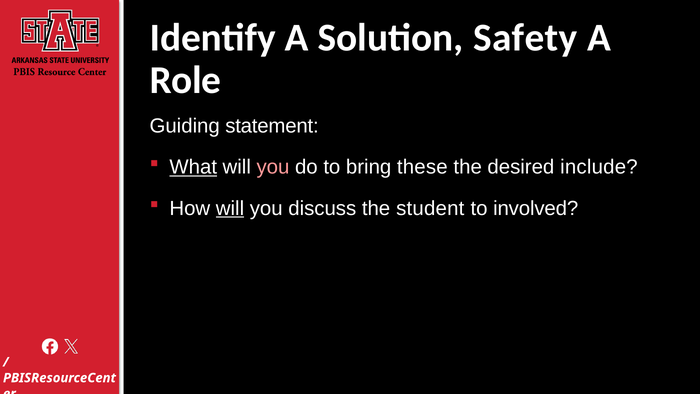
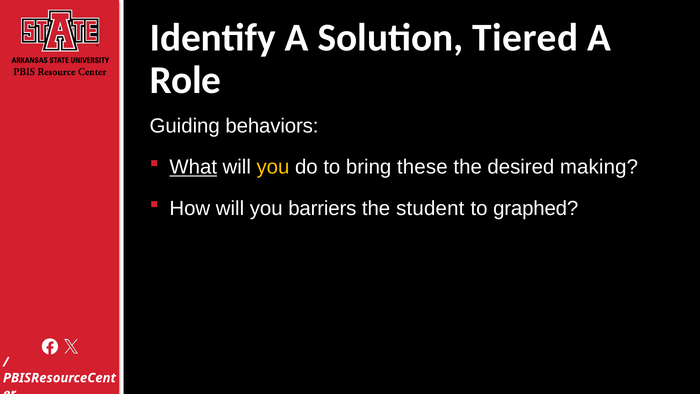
Safety: Safety -> Tiered
statement: statement -> behaviors
you at (273, 167) colour: pink -> yellow
include: include -> making
will at (230, 208) underline: present -> none
discuss: discuss -> barriers
involved: involved -> graphed
